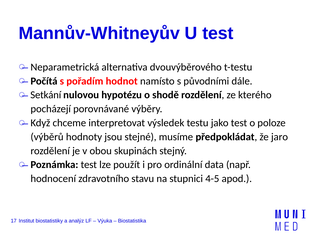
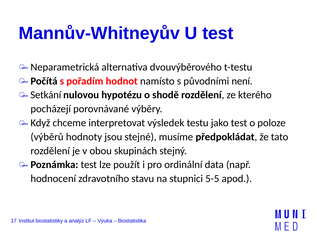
dále: dále -> není
jaro: jaro -> tato
4-5: 4-5 -> 5-5
